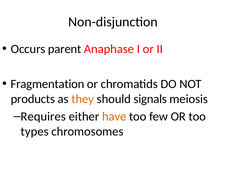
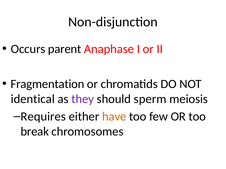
products: products -> identical
they colour: orange -> purple
signals: signals -> sperm
types: types -> break
